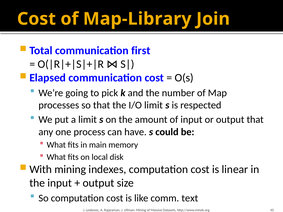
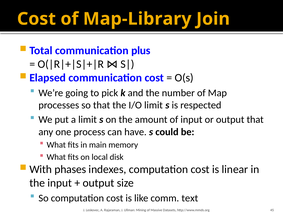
first: first -> plus
With mining: mining -> phases
